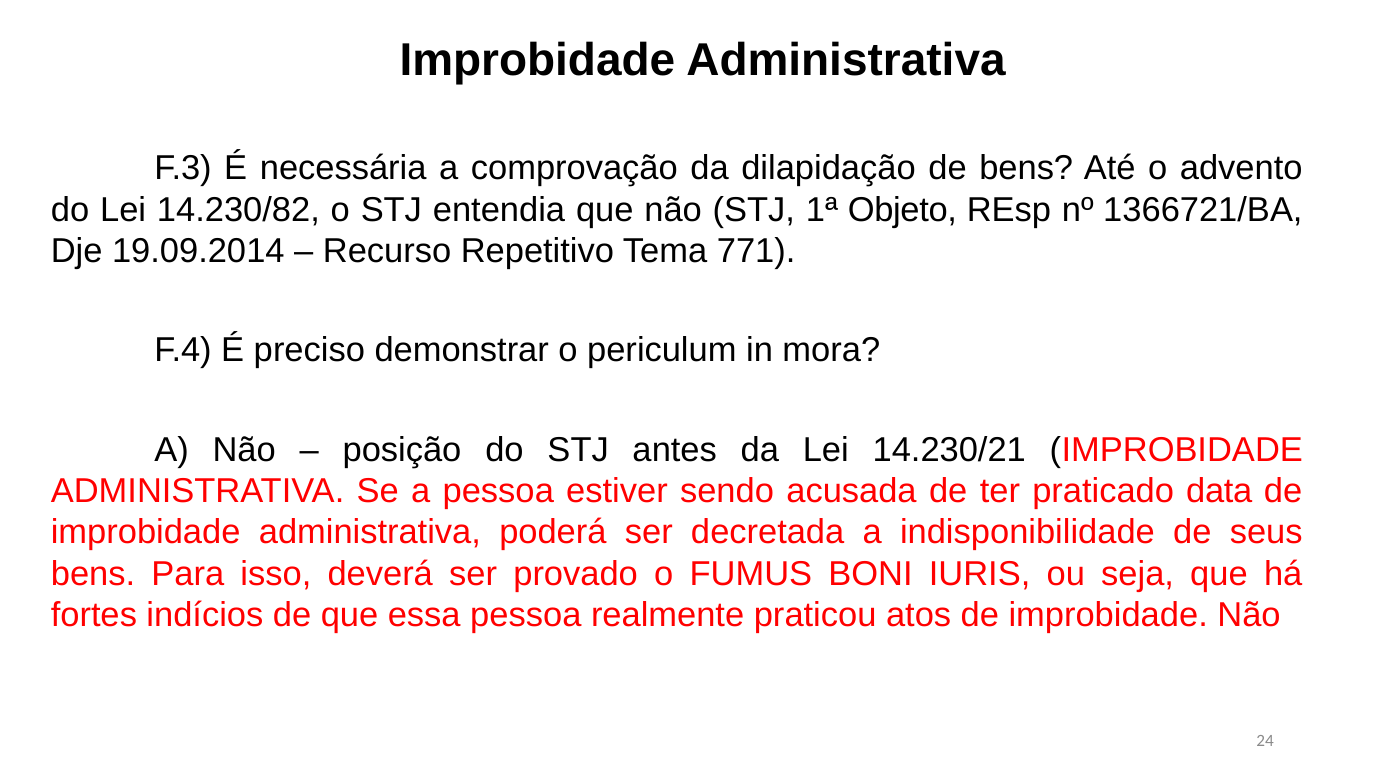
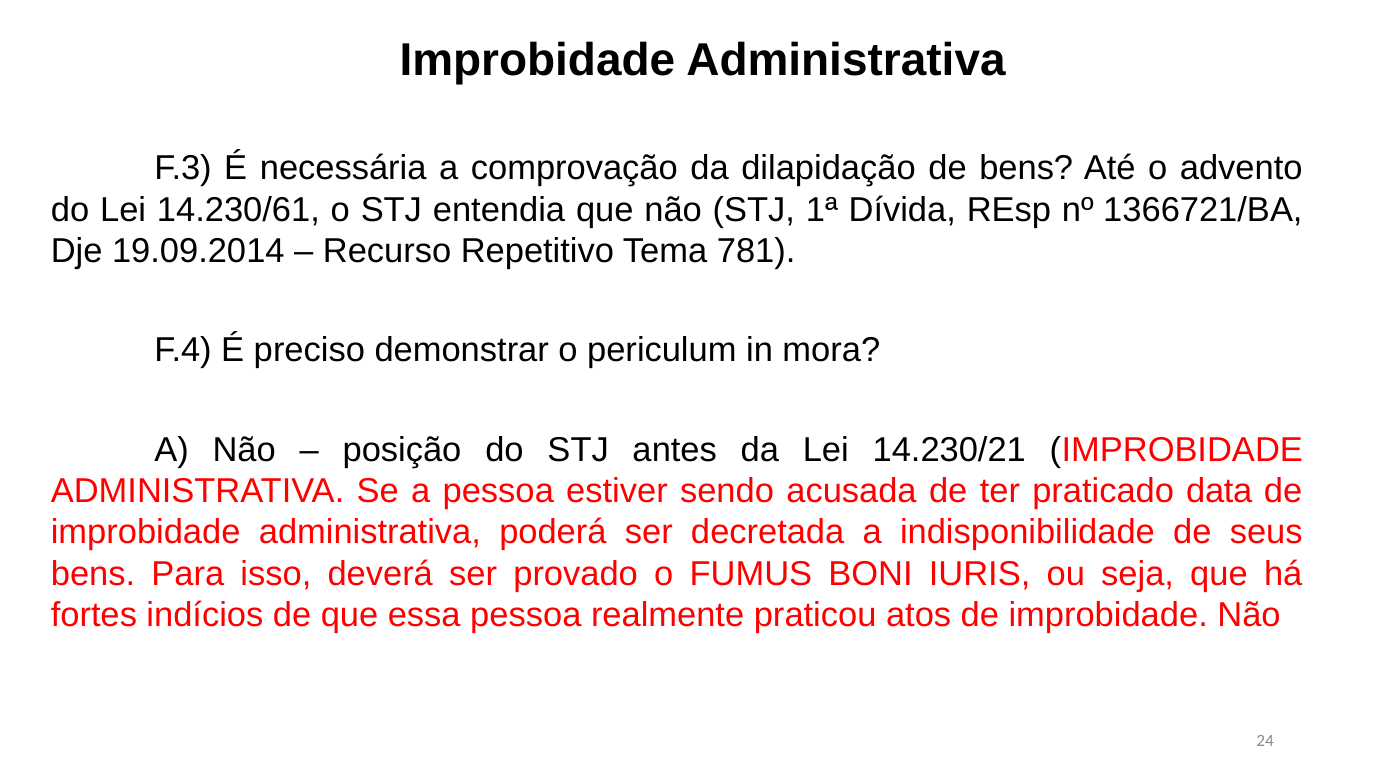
14.230/82: 14.230/82 -> 14.230/61
Objeto: Objeto -> Dívida
771: 771 -> 781
